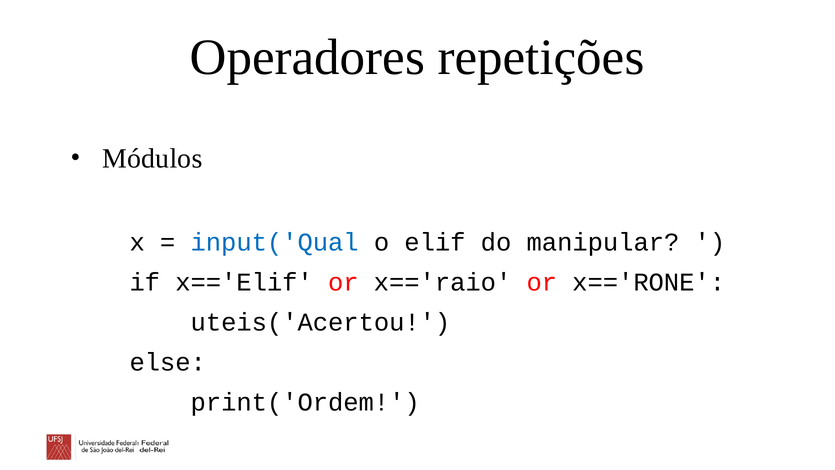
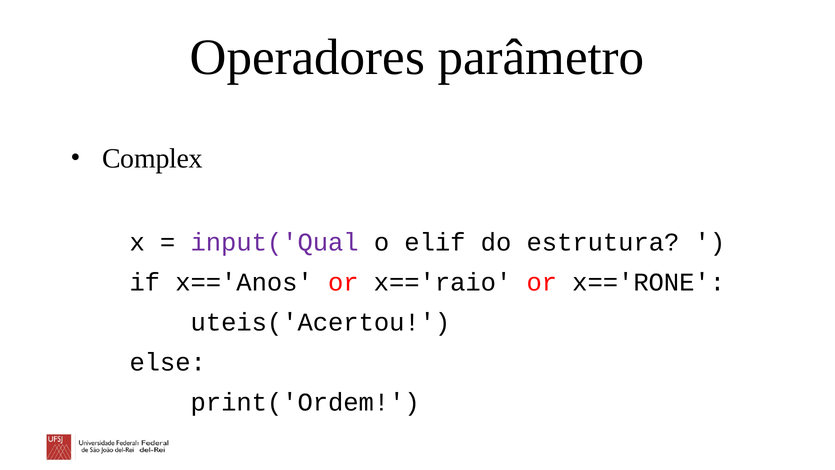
repetições: repetições -> parâmetro
Módulos: Módulos -> Complex
input('Qual colour: blue -> purple
manipular: manipular -> estrutura
x=='Elif: x=='Elif -> x=='Anos
